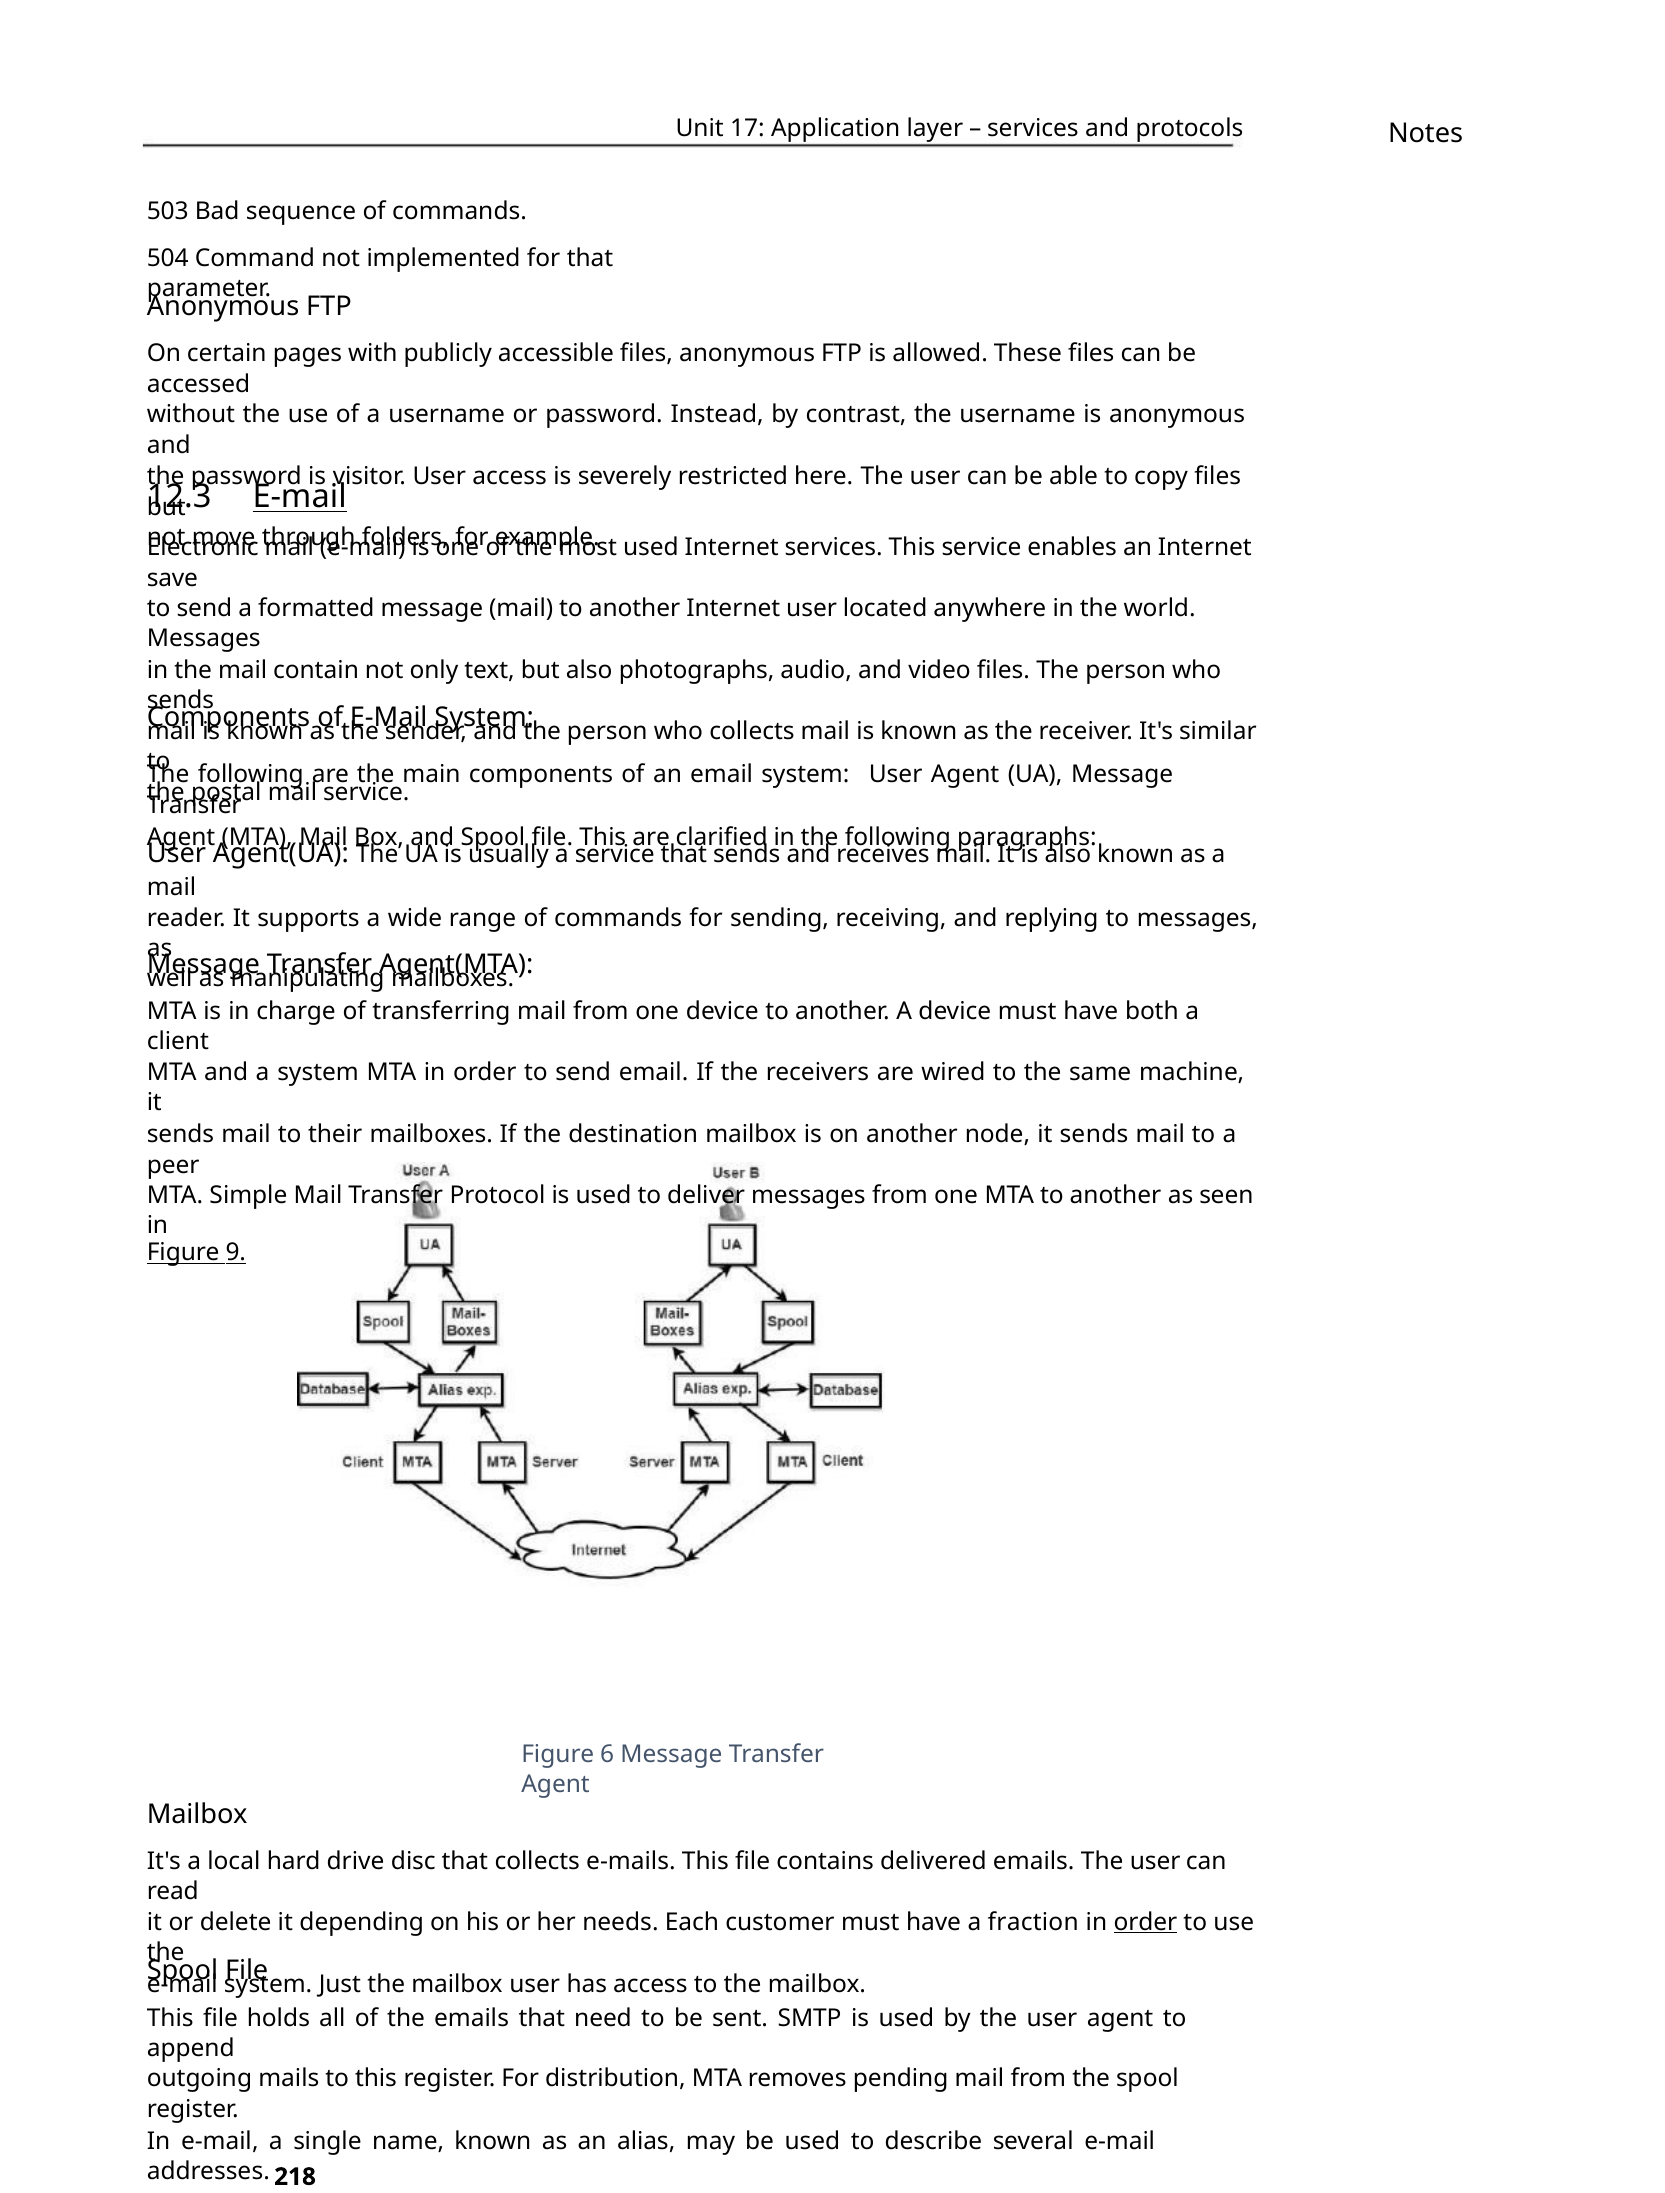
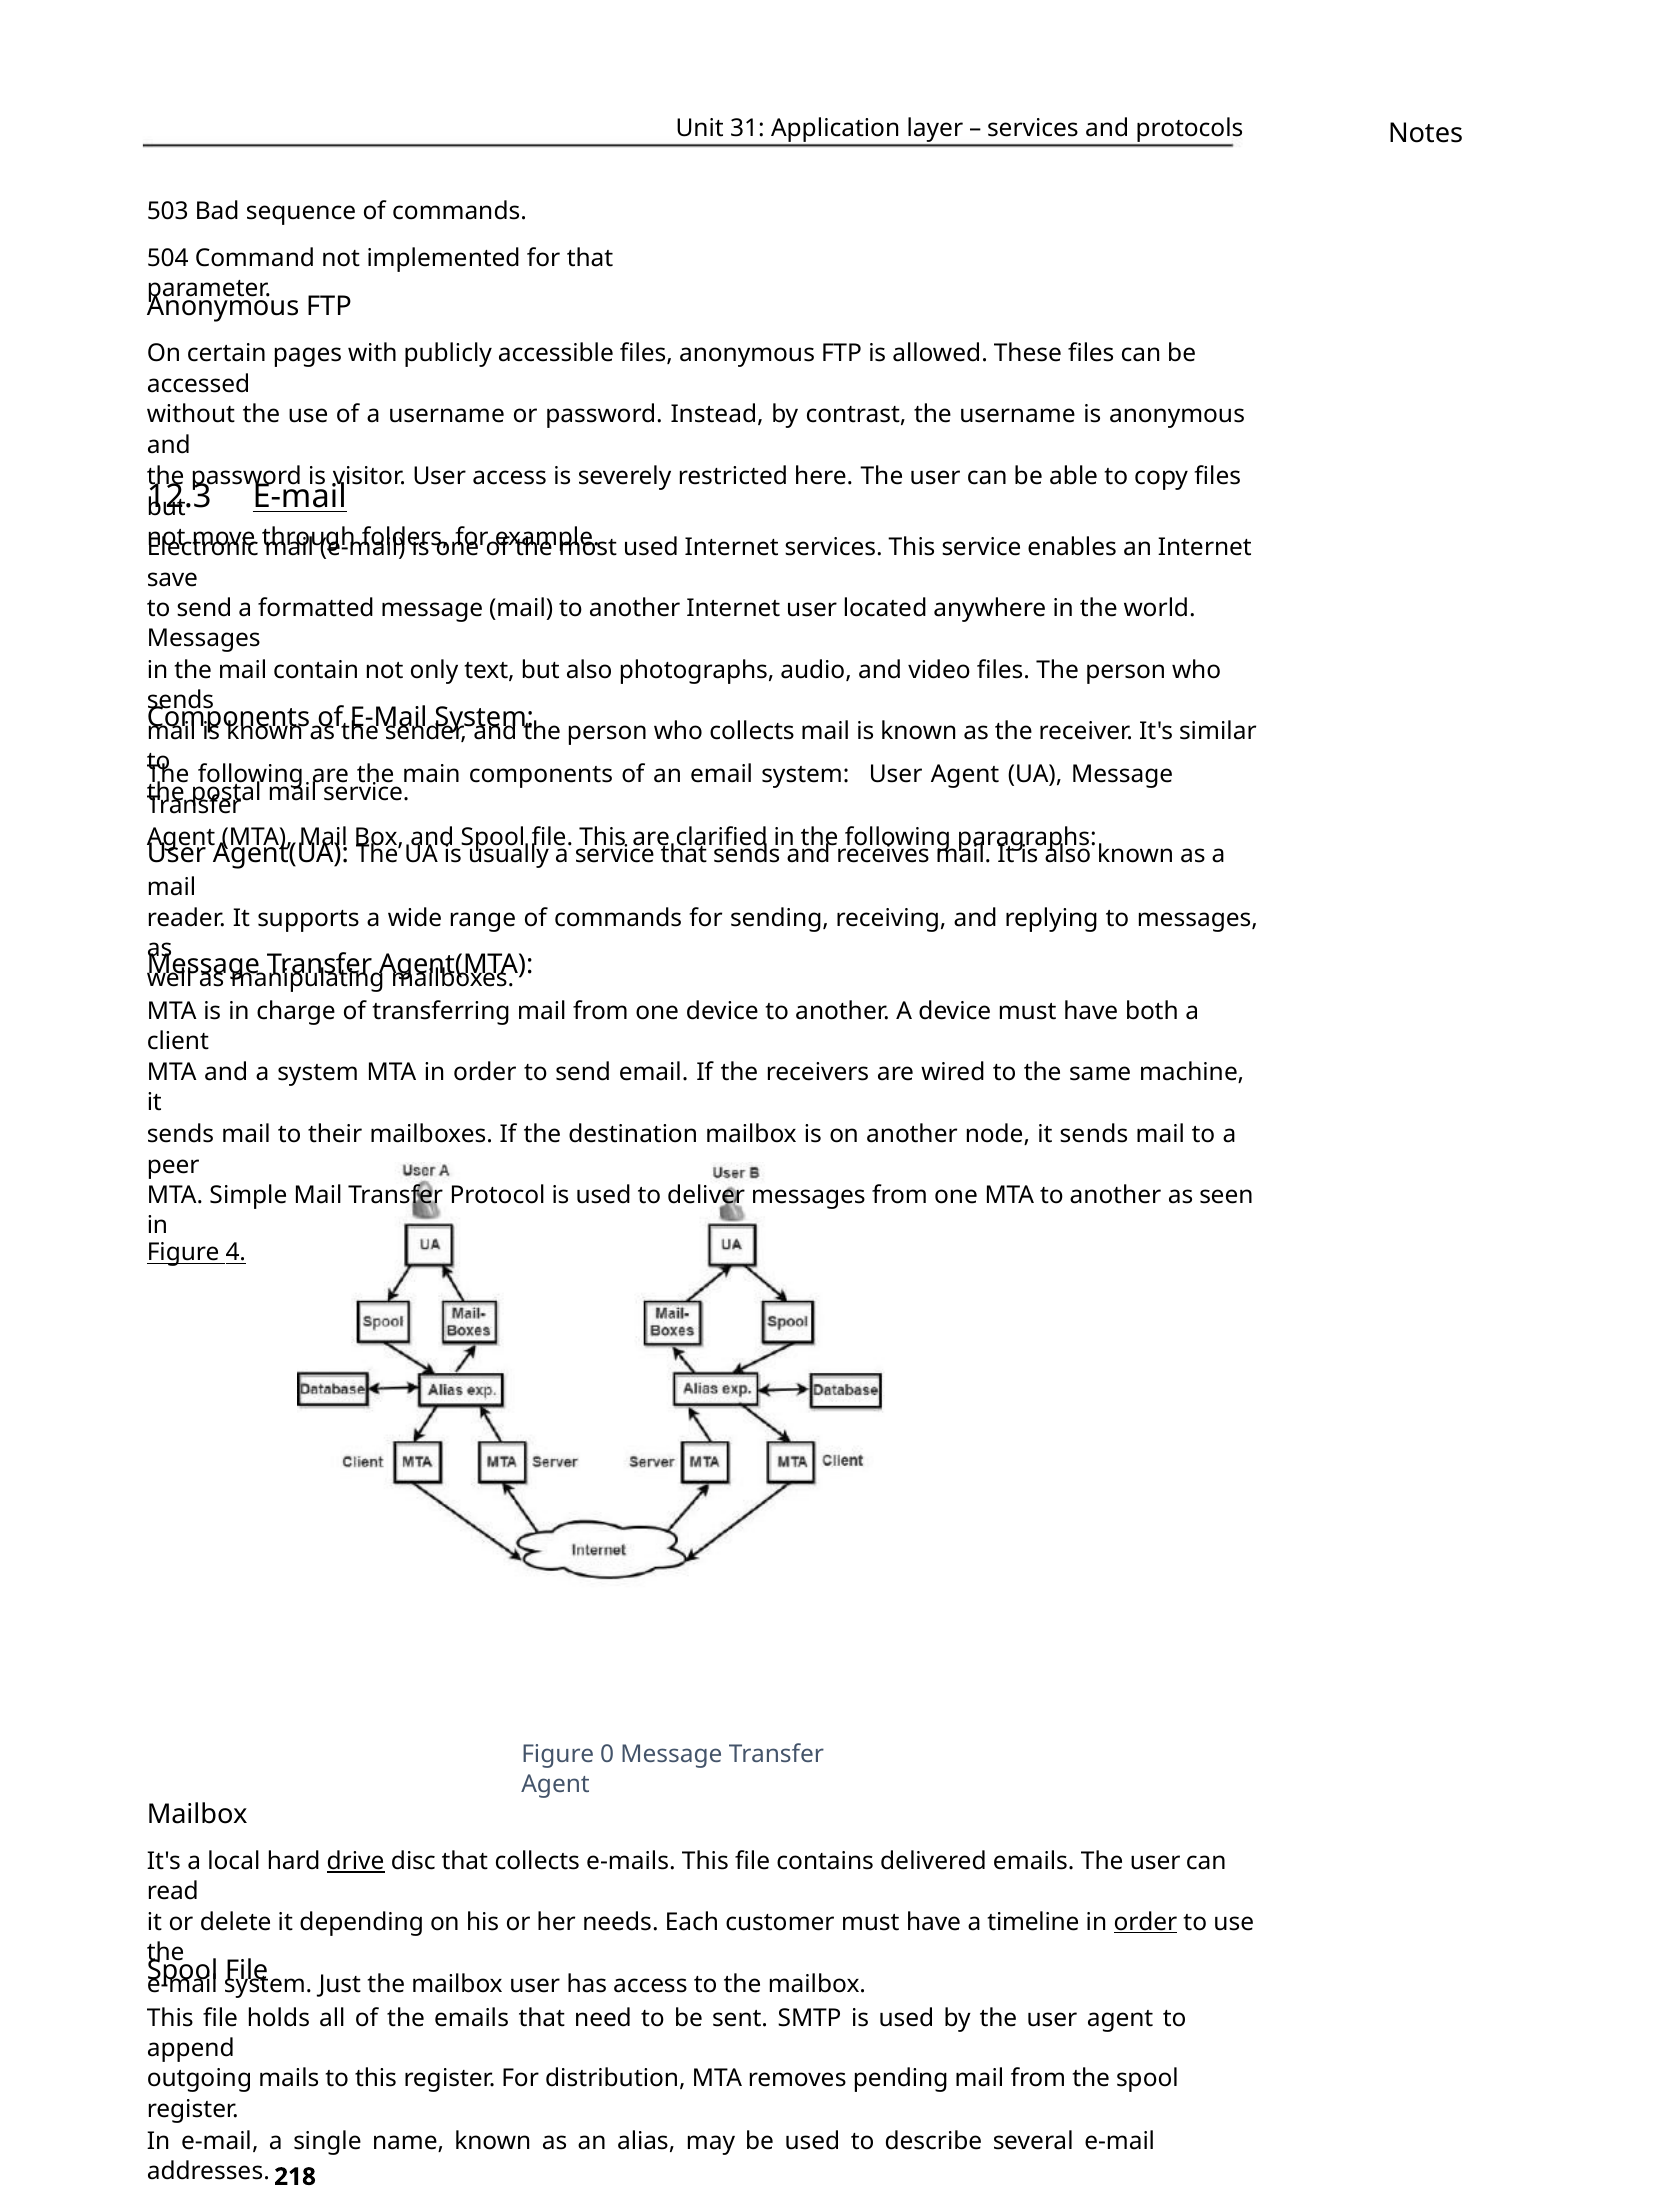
17: 17 -> 31
9: 9 -> 4
6: 6 -> 0
drive underline: none -> present
fraction: fraction -> timeline
